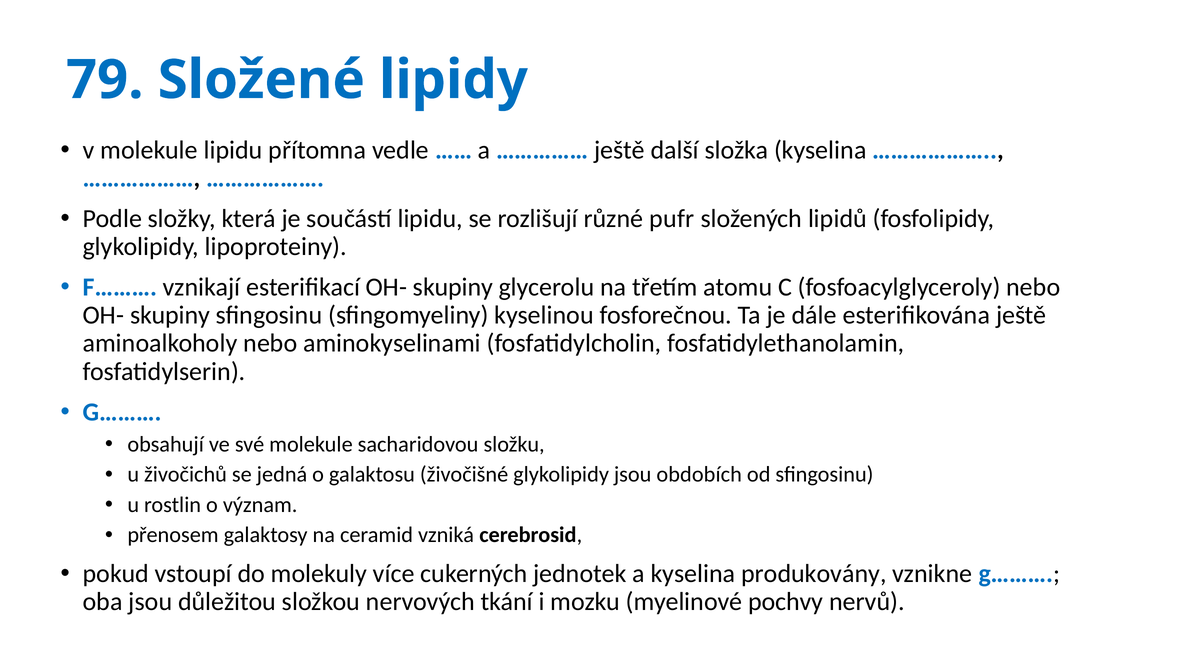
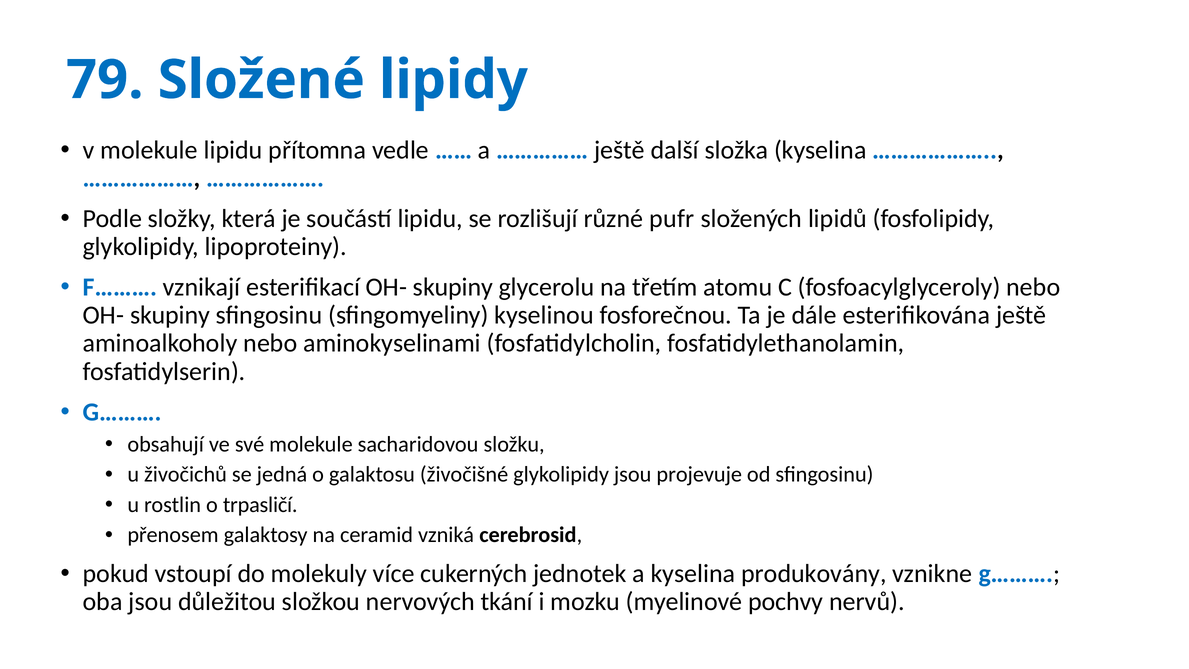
obdobích: obdobích -> projevuje
význam: význam -> trpasličí
